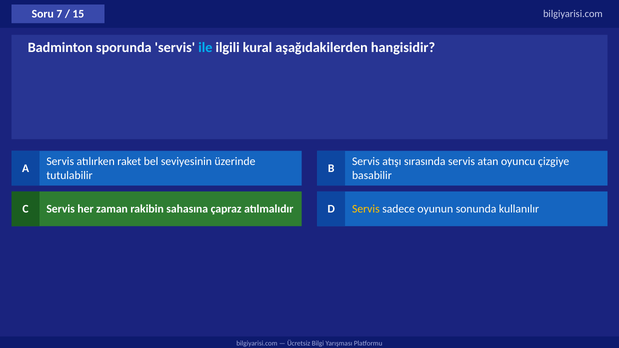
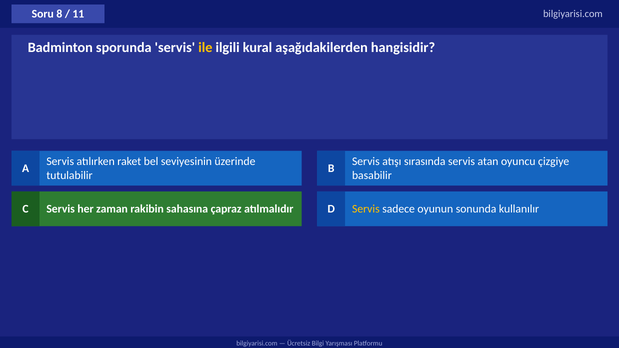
7: 7 -> 8
15: 15 -> 11
ile colour: light blue -> yellow
